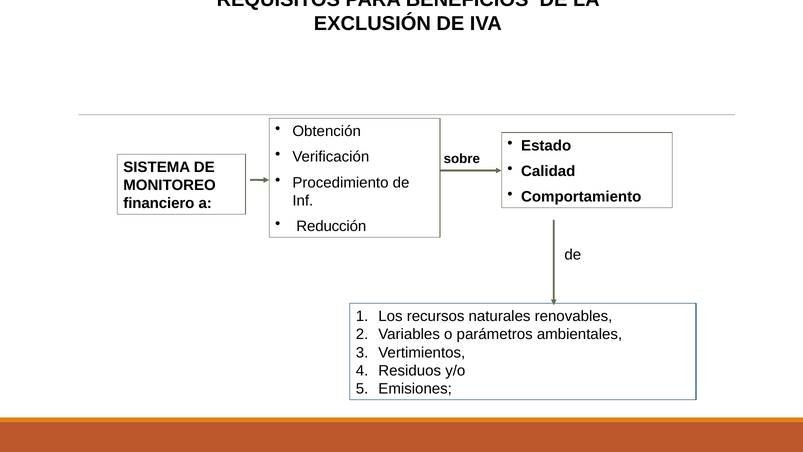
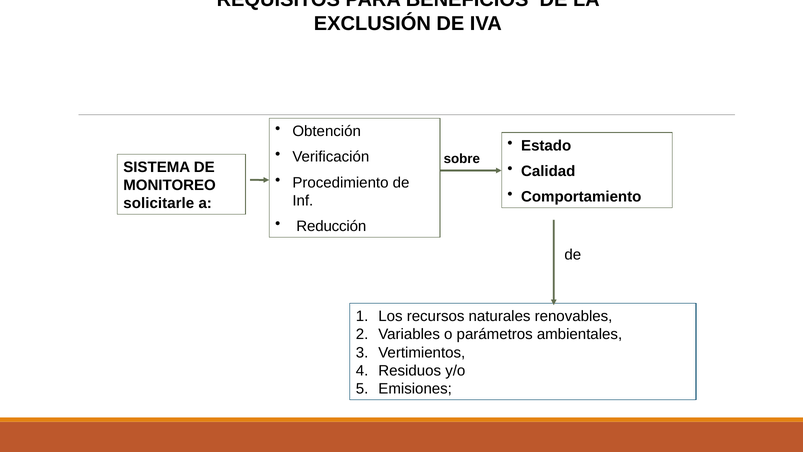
financiero: financiero -> solicitarle
